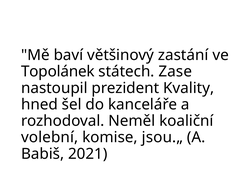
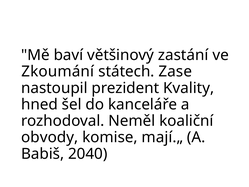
Topolánek: Topolánek -> Zkoumání
volební: volební -> obvody
jsou.„: jsou.„ -> mají.„
2021: 2021 -> 2040
